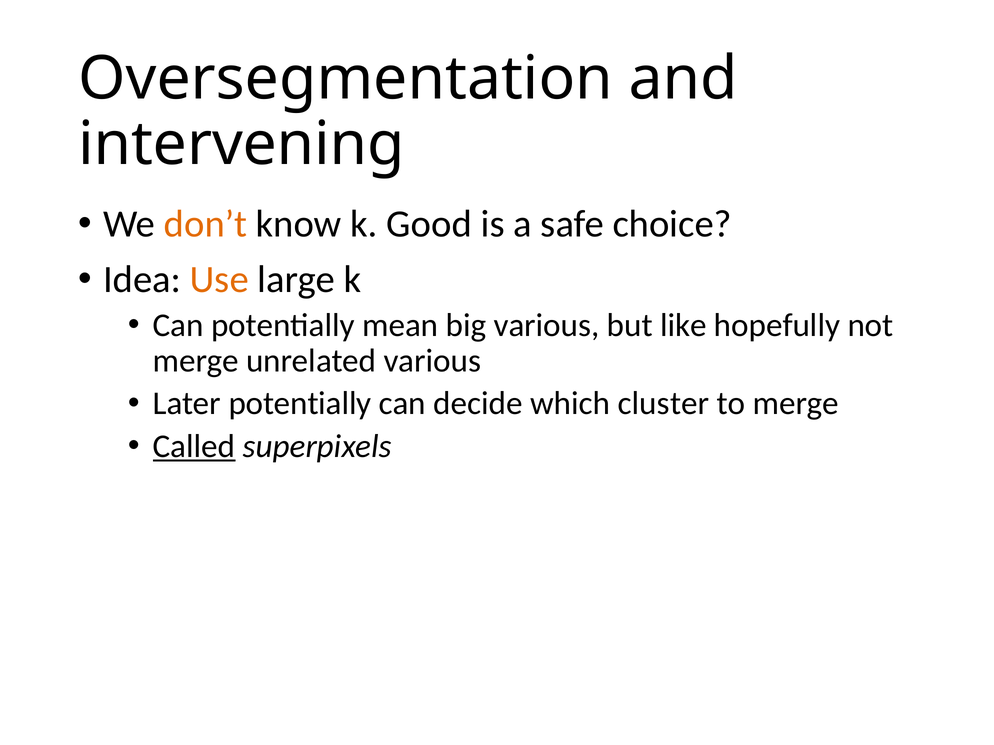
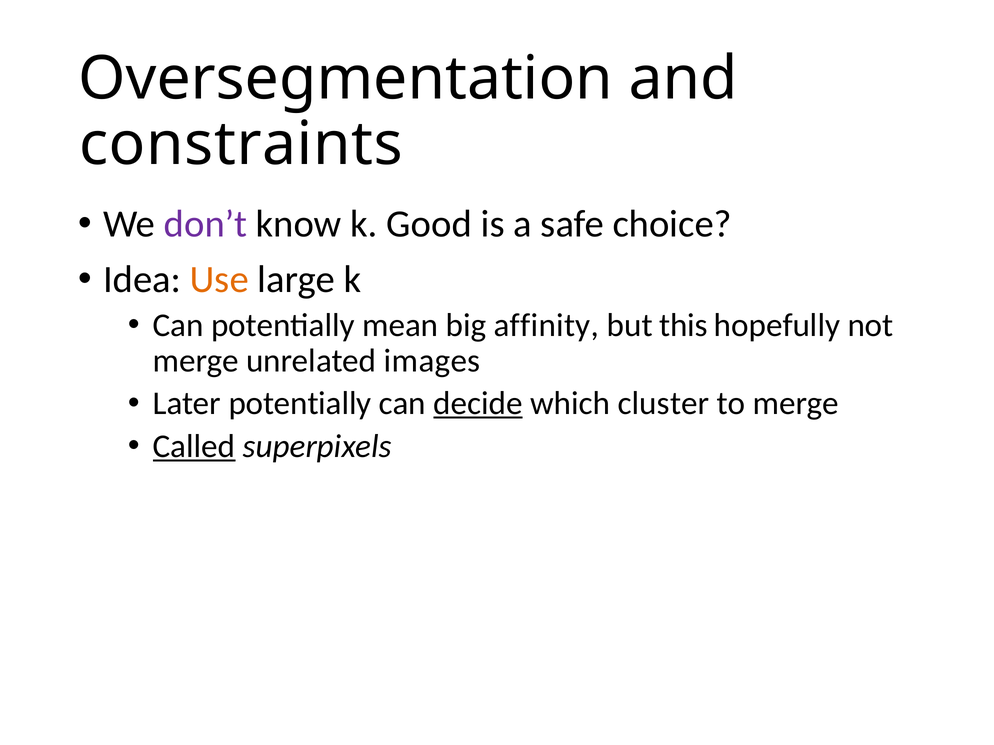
intervening: intervening -> constraints
don’t colour: orange -> purple
big various: various -> affinity
like: like -> this
unrelated various: various -> images
decide underline: none -> present
